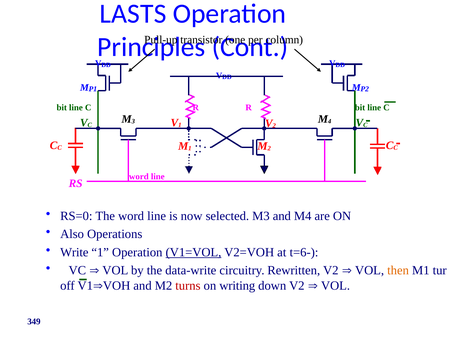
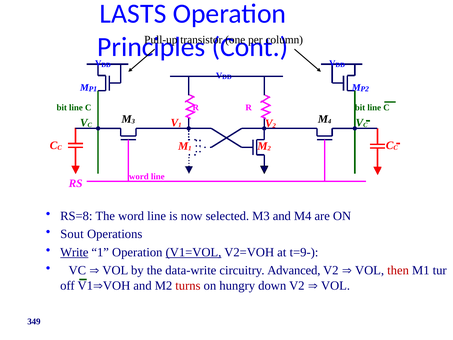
RS=0: RS=0 -> RS=8
Also: Also -> Sout
Write underline: none -> present
t=6-: t=6- -> t=9-
Rewritten: Rewritten -> Advanced
then colour: orange -> red
writing: writing -> hungry
